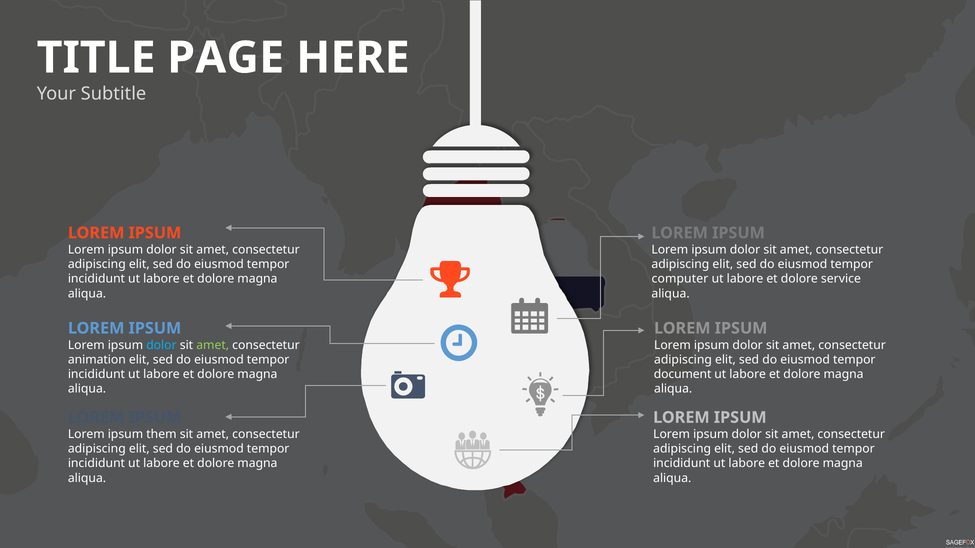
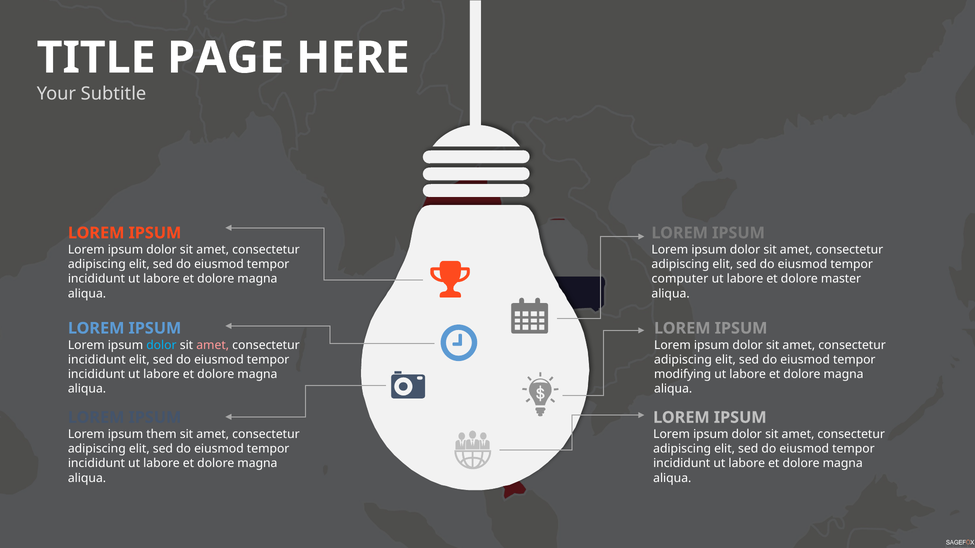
service: service -> master
amet at (213, 345) colour: light green -> pink
animation at (97, 360): animation -> incididunt
document: document -> modifying
